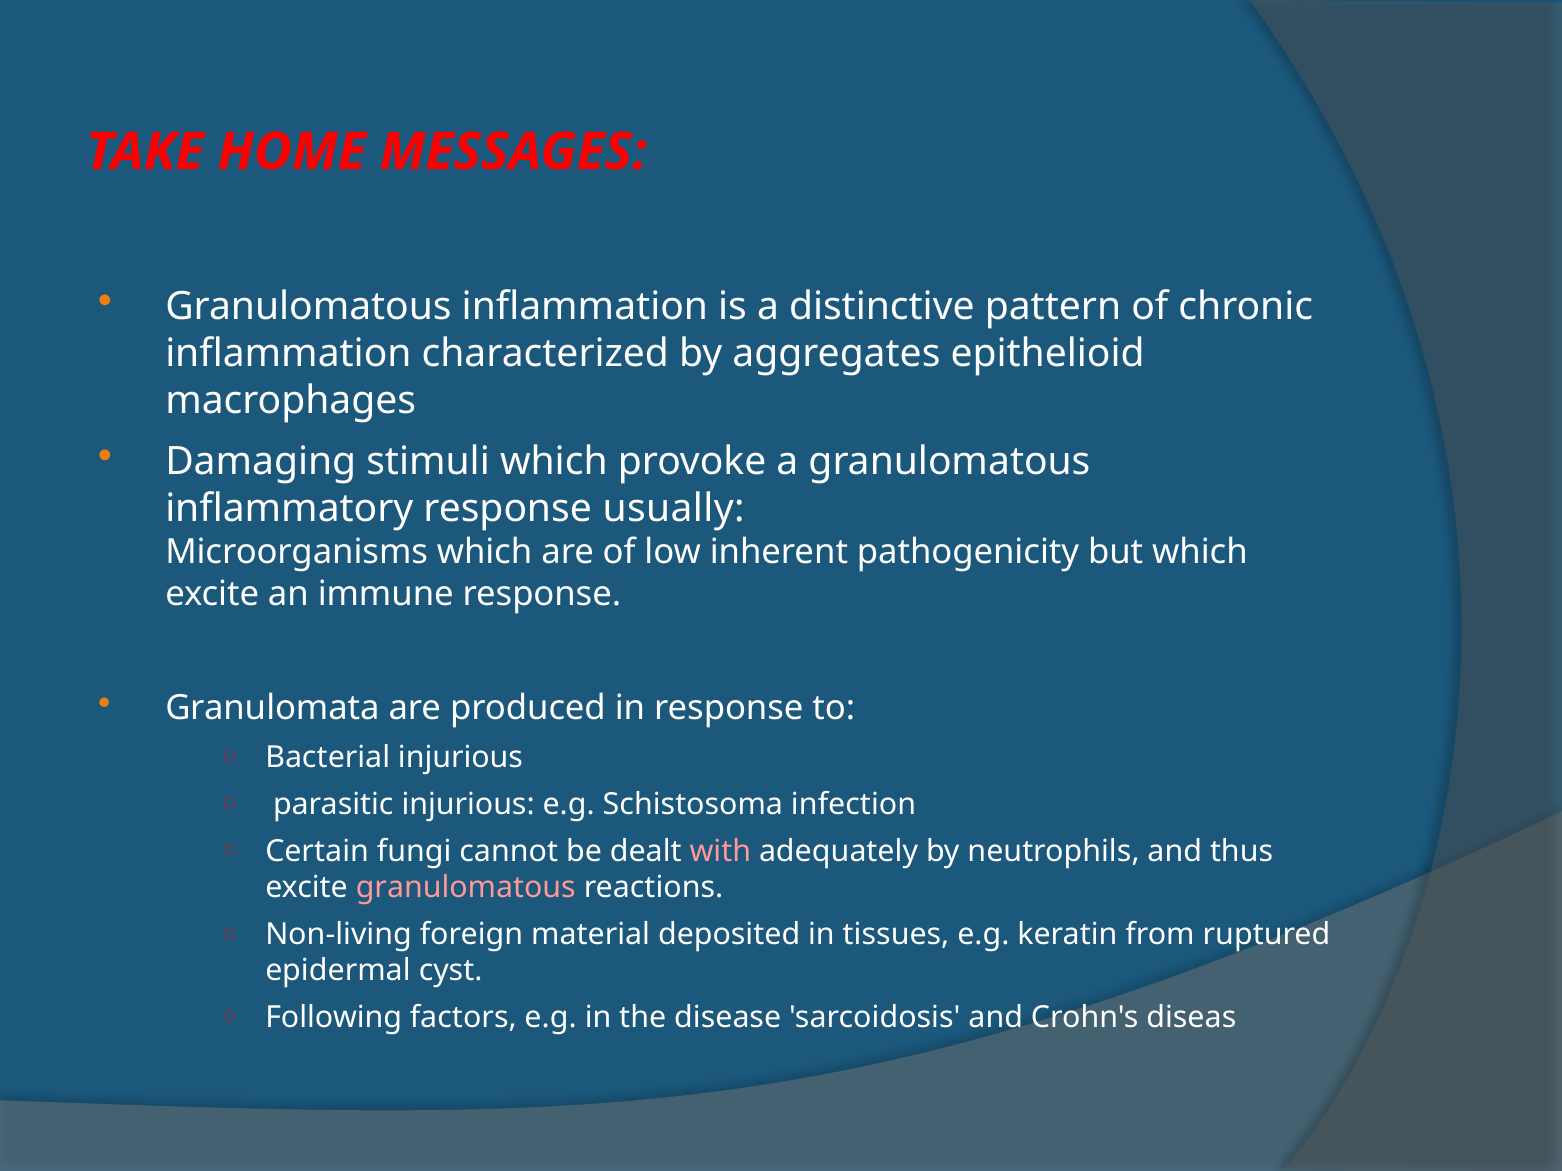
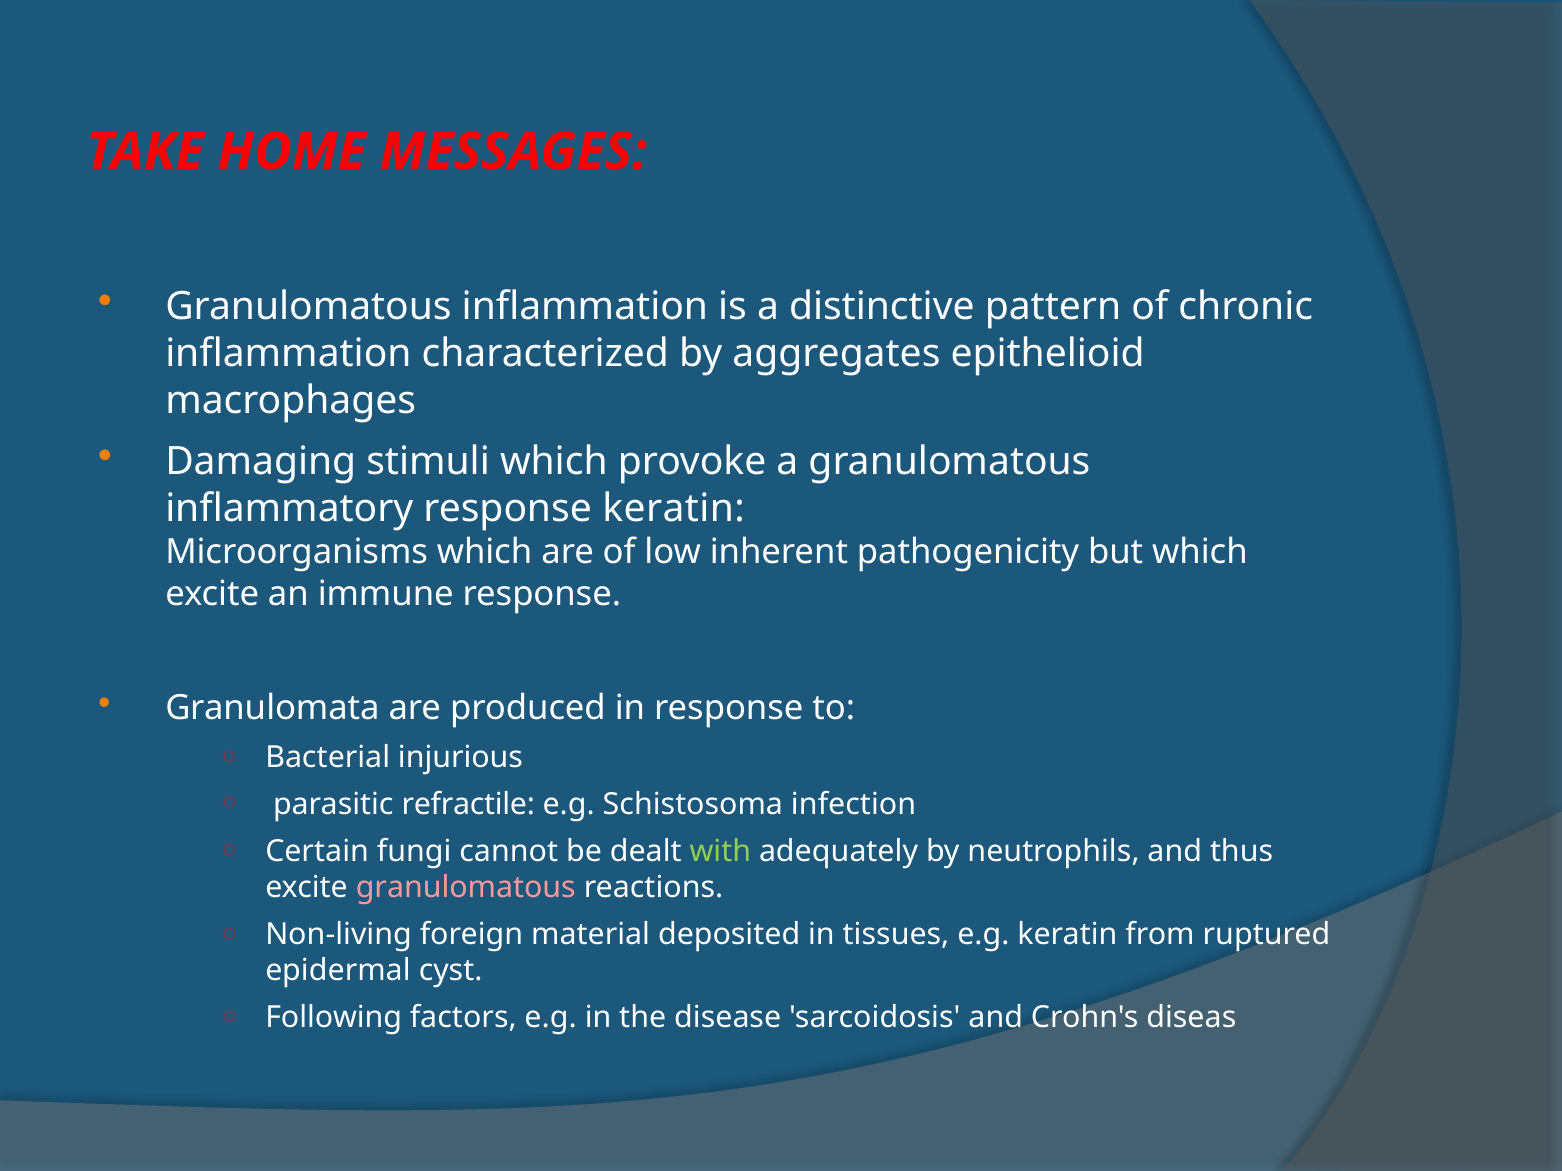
response usually: usually -> keratin
parasitic injurious: injurious -> refractile
with colour: pink -> light green
